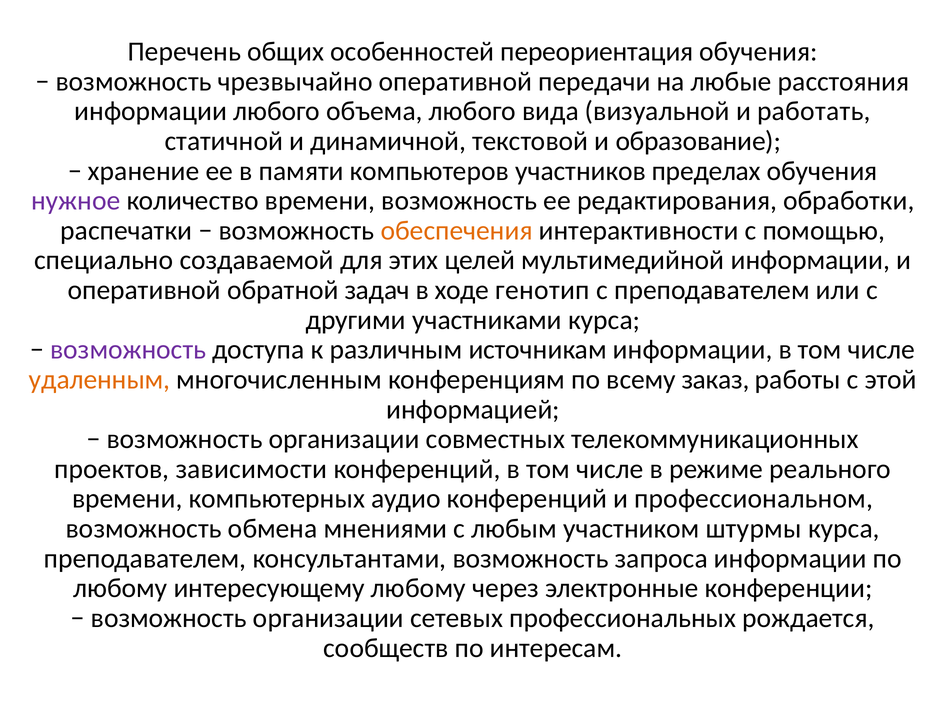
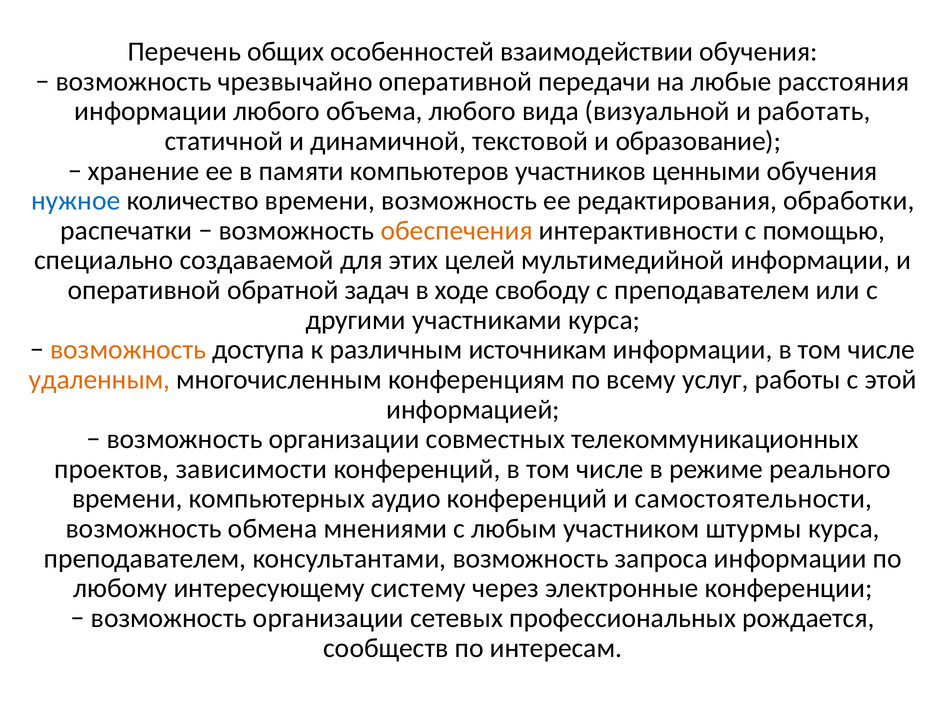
переориентация: переориентация -> взаимодействии
пределах: пределах -> ценными
нужное colour: purple -> blue
генотип: генотип -> свободу
возможность at (128, 350) colour: purple -> orange
заказ: заказ -> услуг
профессиональном: профессиональном -> самостоятельности
интересующему любому: любому -> систему
